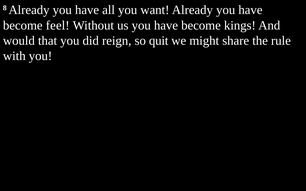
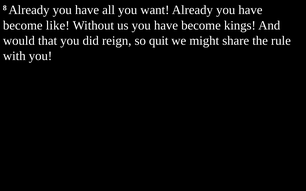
feel: feel -> like
